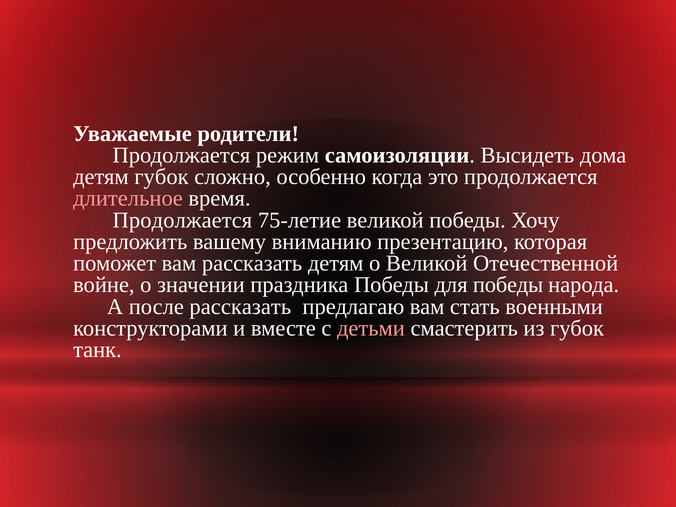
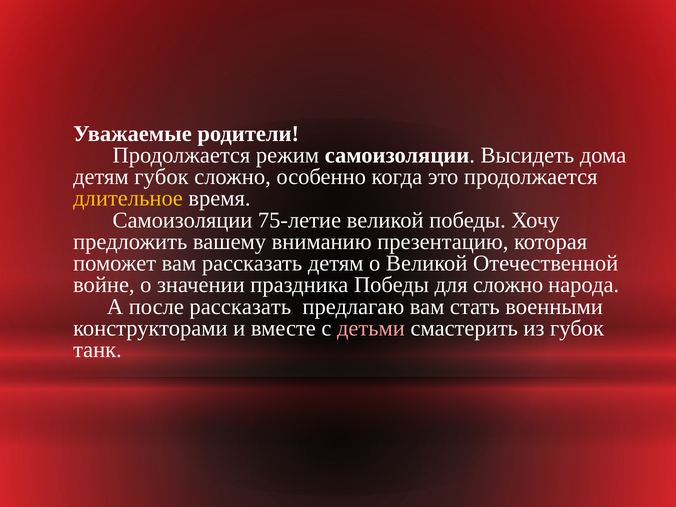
длительное colour: pink -> yellow
Продолжается at (182, 220): Продолжается -> Самоизоляции
для победы: победы -> сложно
